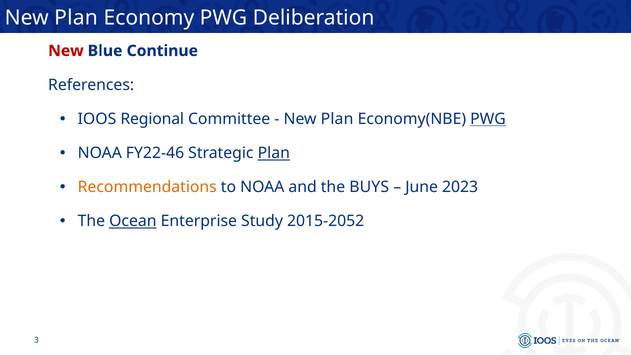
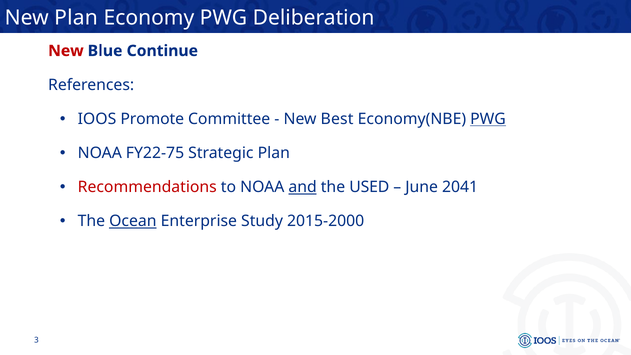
Regional: Regional -> Promote
Plan at (337, 119): Plan -> Best
FY22-46: FY22-46 -> FY22-75
Plan at (274, 153) underline: present -> none
Recommendations colour: orange -> red
and underline: none -> present
BUYS: BUYS -> USED
2023: 2023 -> 2041
2015-2052: 2015-2052 -> 2015-2000
